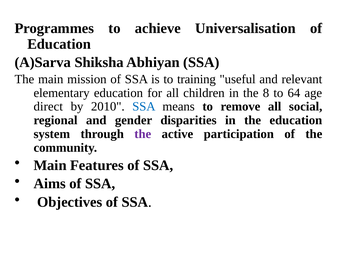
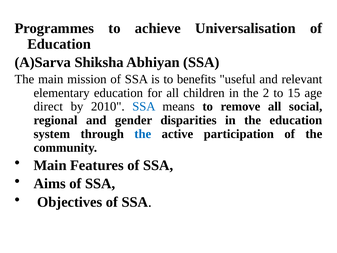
training: training -> benefits
8: 8 -> 2
64: 64 -> 15
the at (143, 134) colour: purple -> blue
